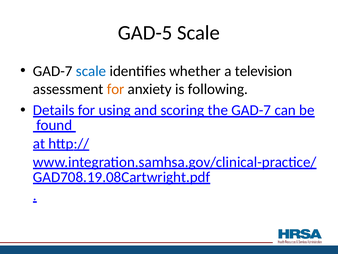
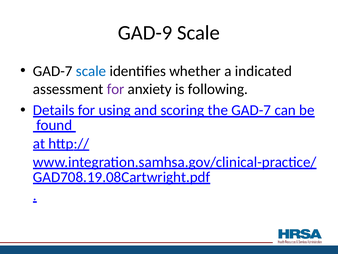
GAD-5: GAD-5 -> GAD-9
television: television -> indicated
for at (116, 89) colour: orange -> purple
